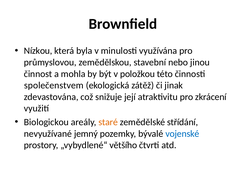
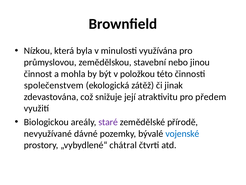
zkrácení: zkrácení -> předem
staré colour: orange -> purple
střídání: střídání -> přírodě
jemný: jemný -> dávné
většího: většího -> chátral
